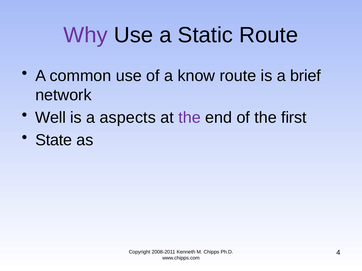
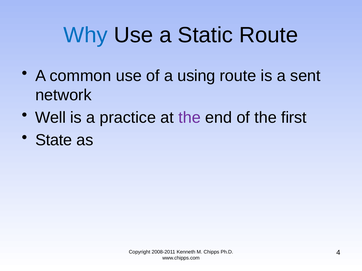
Why colour: purple -> blue
know: know -> using
brief: brief -> sent
aspects: aspects -> practice
